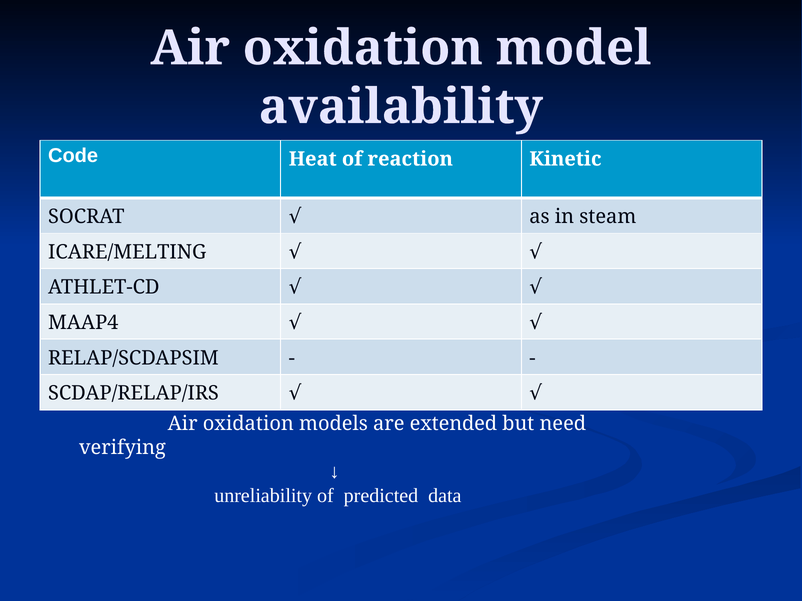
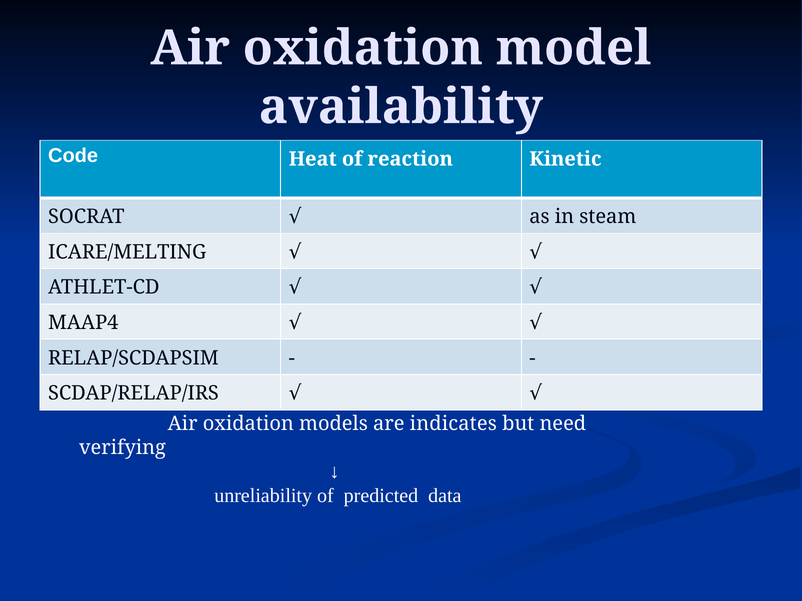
extended: extended -> indicates
